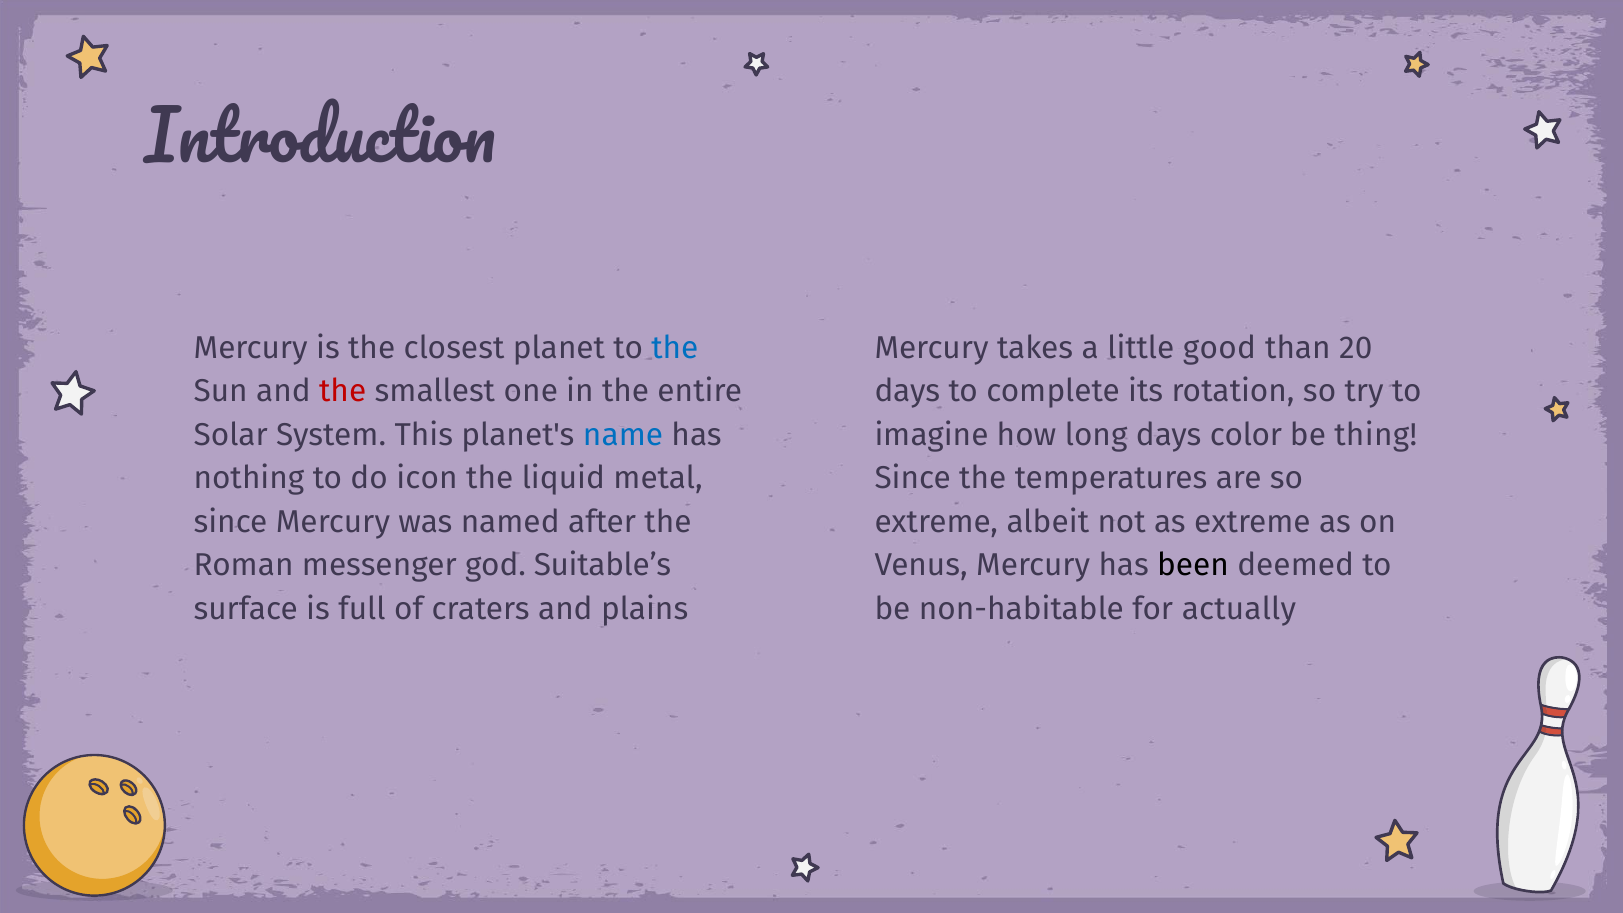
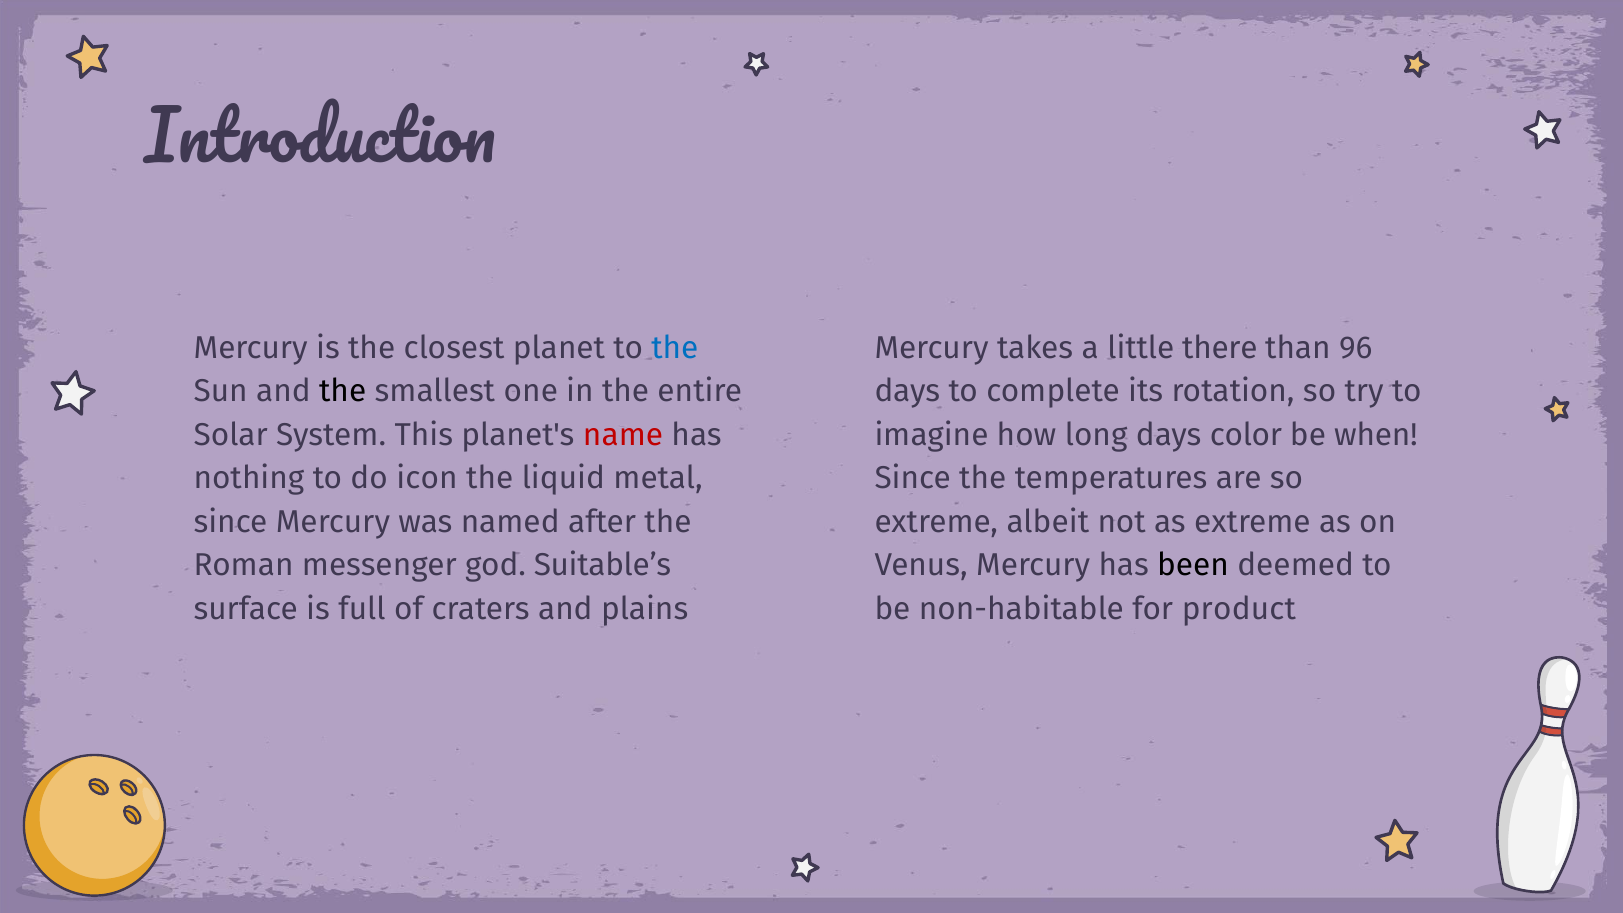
good: good -> there
20: 20 -> 96
the at (343, 391) colour: red -> black
name colour: blue -> red
thing: thing -> when
actually: actually -> product
